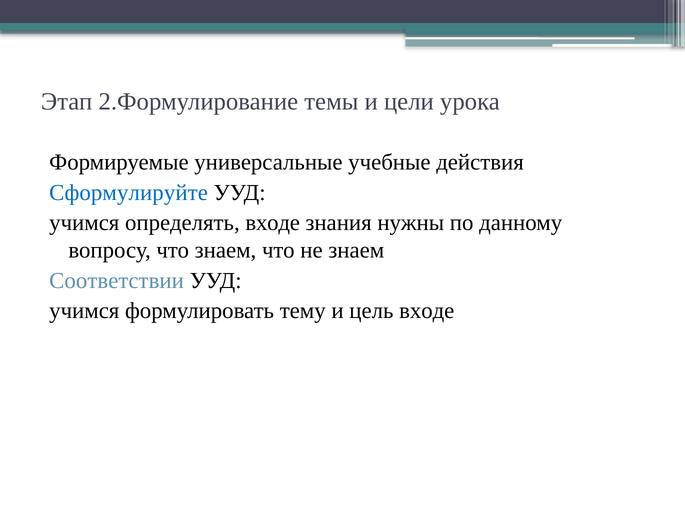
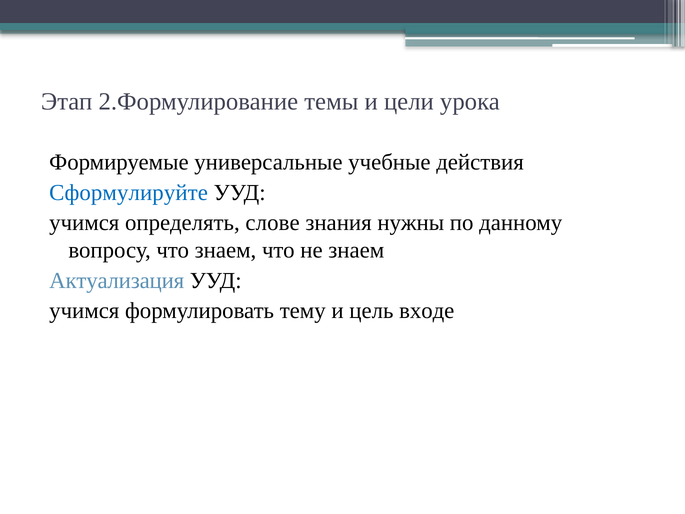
определять входе: входе -> слове
Соответствии: Соответствии -> Актуализация
